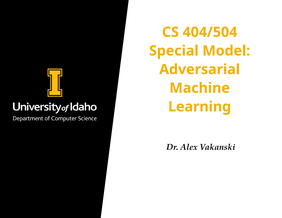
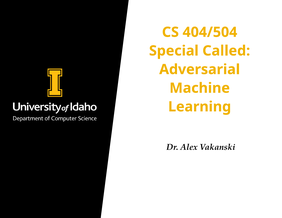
Model: Model -> Called
